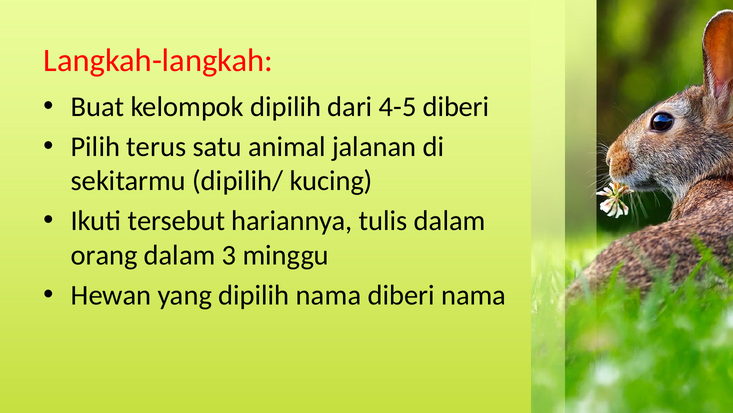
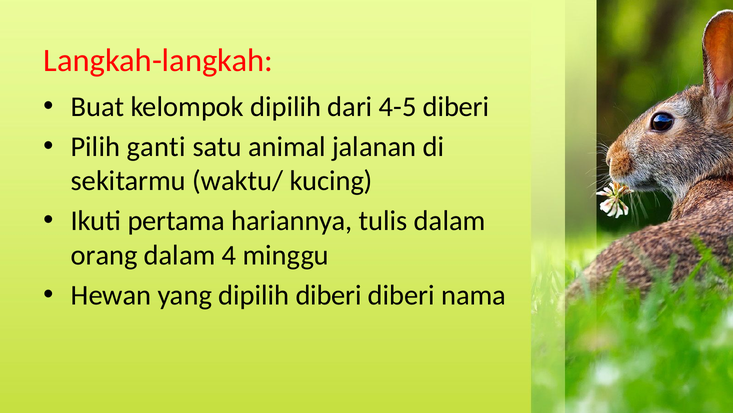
terus: terus -> ganti
dipilih/: dipilih/ -> waktu/
tersebut: tersebut -> pertama
3: 3 -> 4
dipilih nama: nama -> diberi
